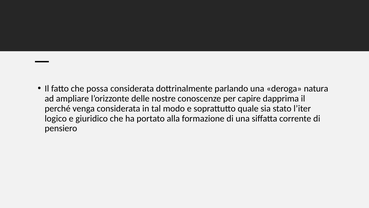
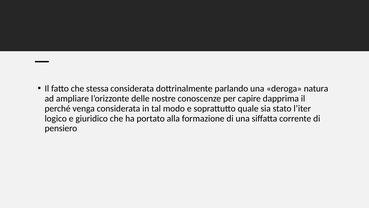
possa: possa -> stessa
